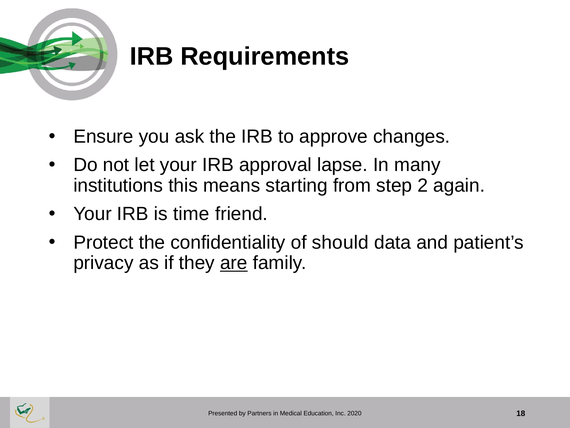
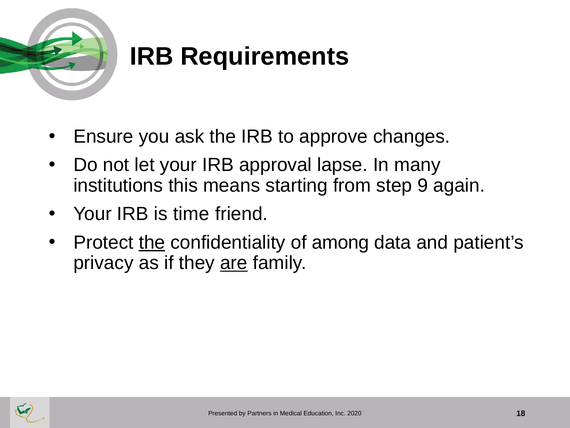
2: 2 -> 9
the at (152, 242) underline: none -> present
should: should -> among
